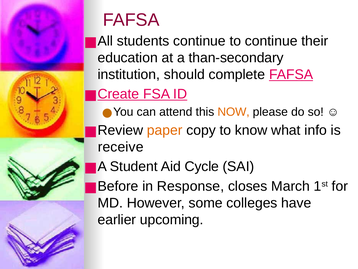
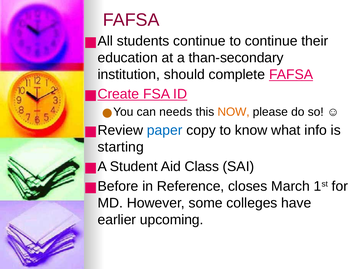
attend: attend -> needs
paper colour: orange -> blue
receive: receive -> starting
Cycle: Cycle -> Class
Response: Response -> Reference
